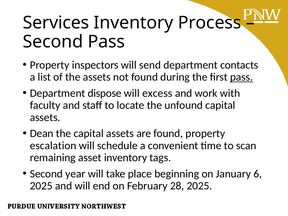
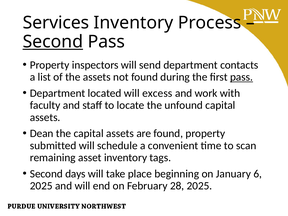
Second at (53, 42) underline: none -> present
dispose: dispose -> located
escalation: escalation -> submitted
year: year -> days
